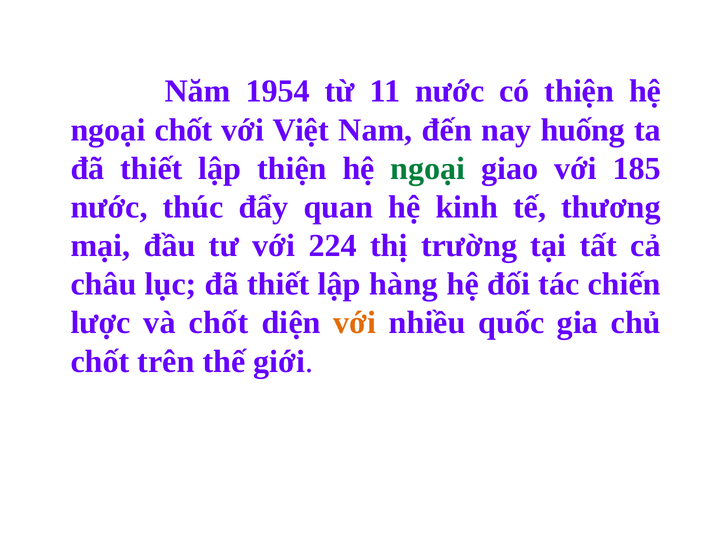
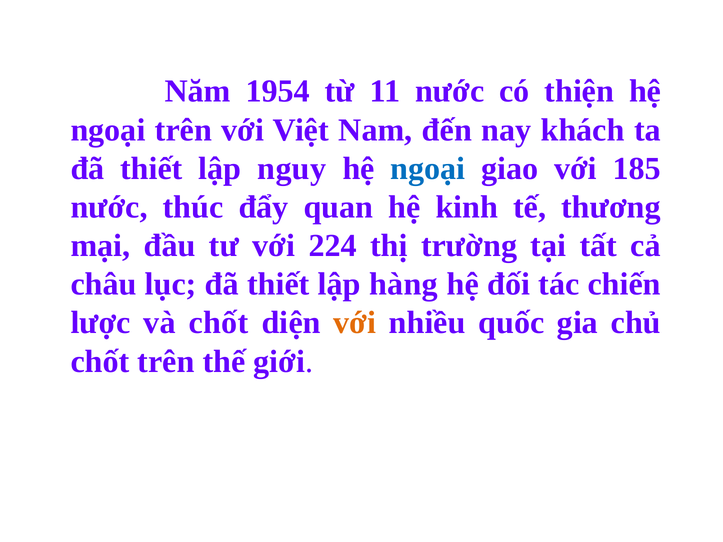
ngoại chốt: chốt -> trên
huống: huống -> khách
lập thiện: thiện -> nguy
ngoại at (428, 169) colour: green -> blue
